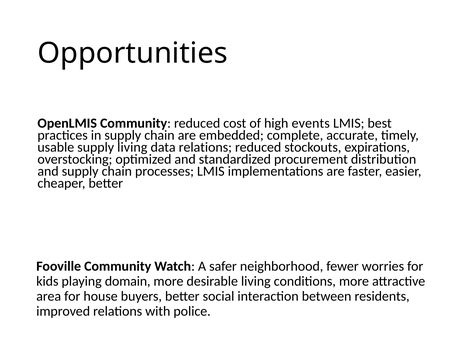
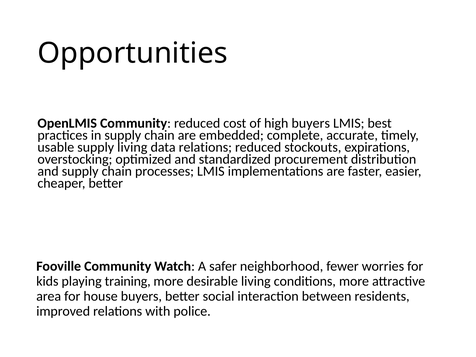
high events: events -> buyers
domain: domain -> training
